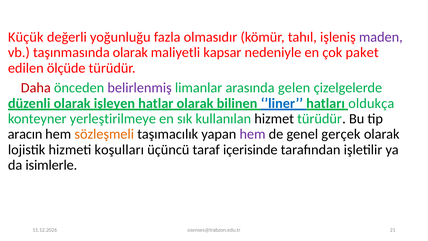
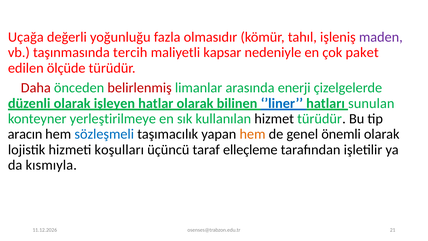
Küçük: Küçük -> Uçağa
taşınmasında olarak: olarak -> tercih
belirlenmiş colour: purple -> red
gelen: gelen -> enerji
oldukça: oldukça -> sunulan
sözleşmeli colour: orange -> blue
hem at (252, 134) colour: purple -> orange
gerçek: gerçek -> önemli
içerisinde: içerisinde -> elleçleme
isimlerle: isimlerle -> kısmıyla
